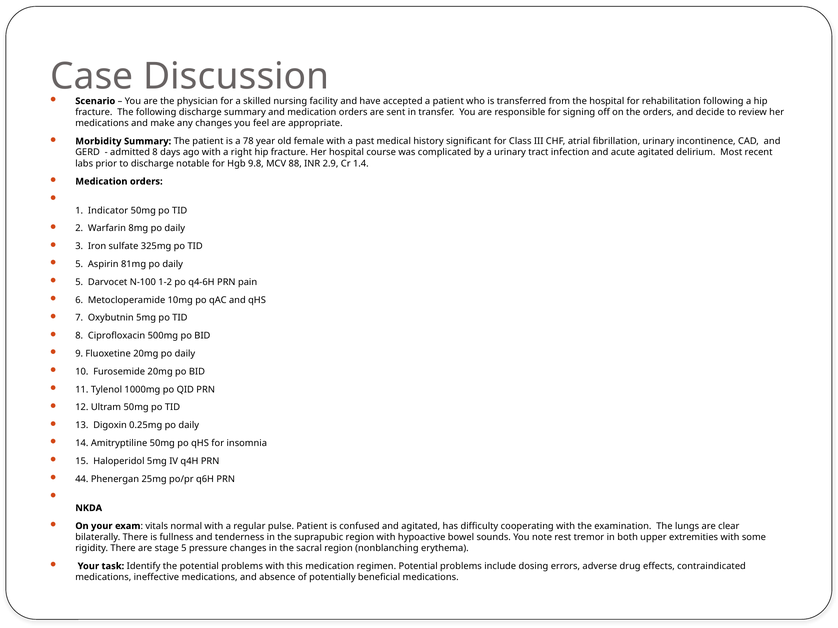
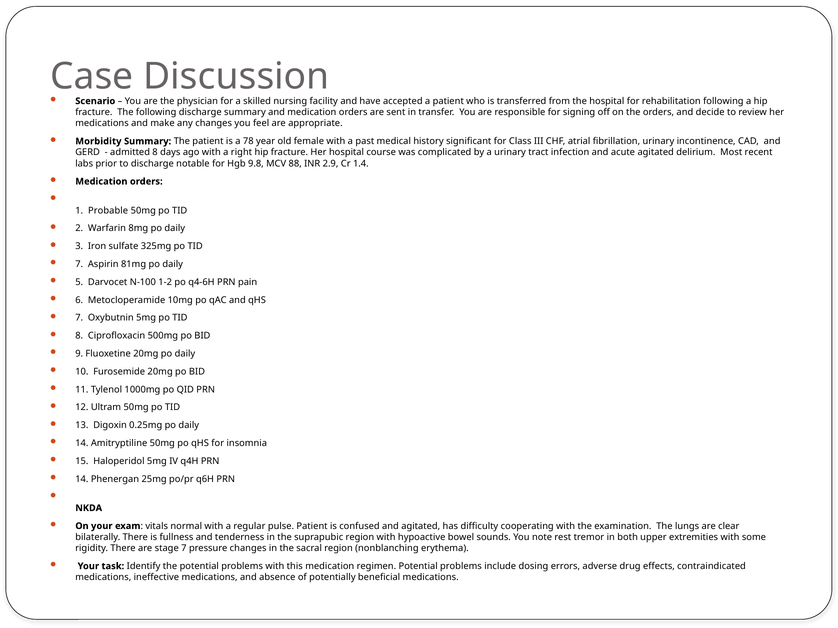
Indicator: Indicator -> Probable
5 at (79, 264): 5 -> 7
44 at (82, 479): 44 -> 14
stage 5: 5 -> 7
